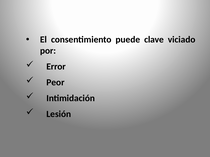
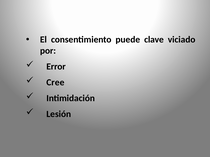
Peor: Peor -> Cree
